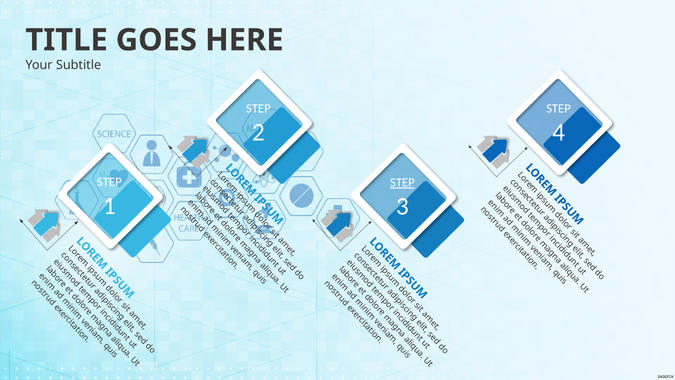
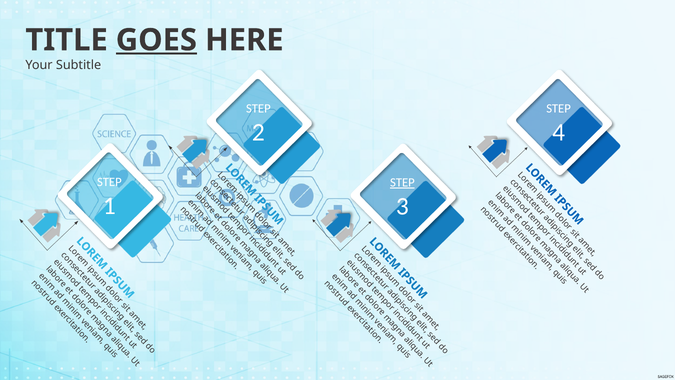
GOES underline: none -> present
